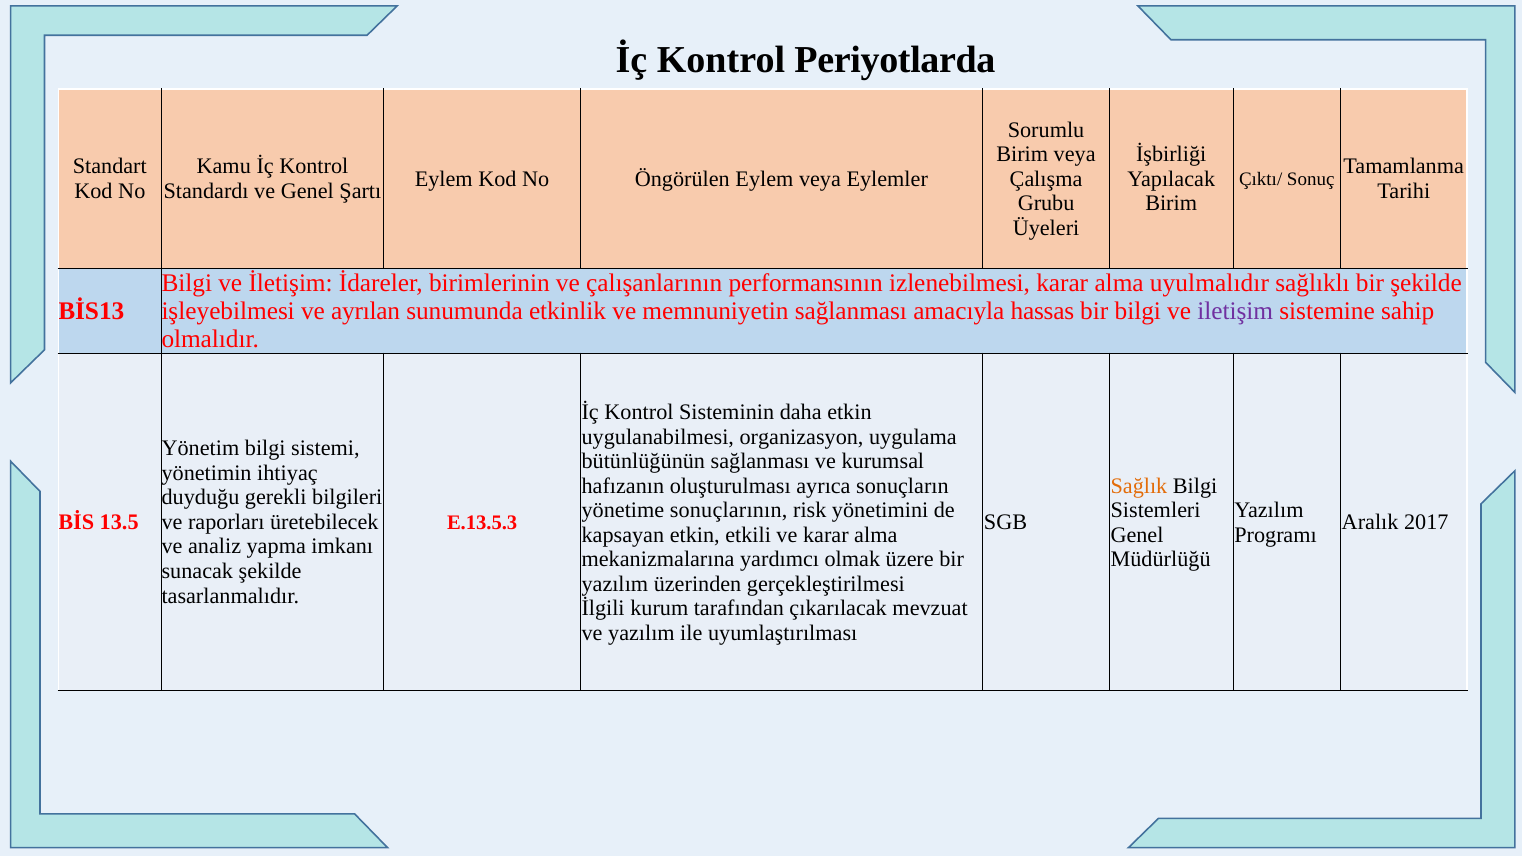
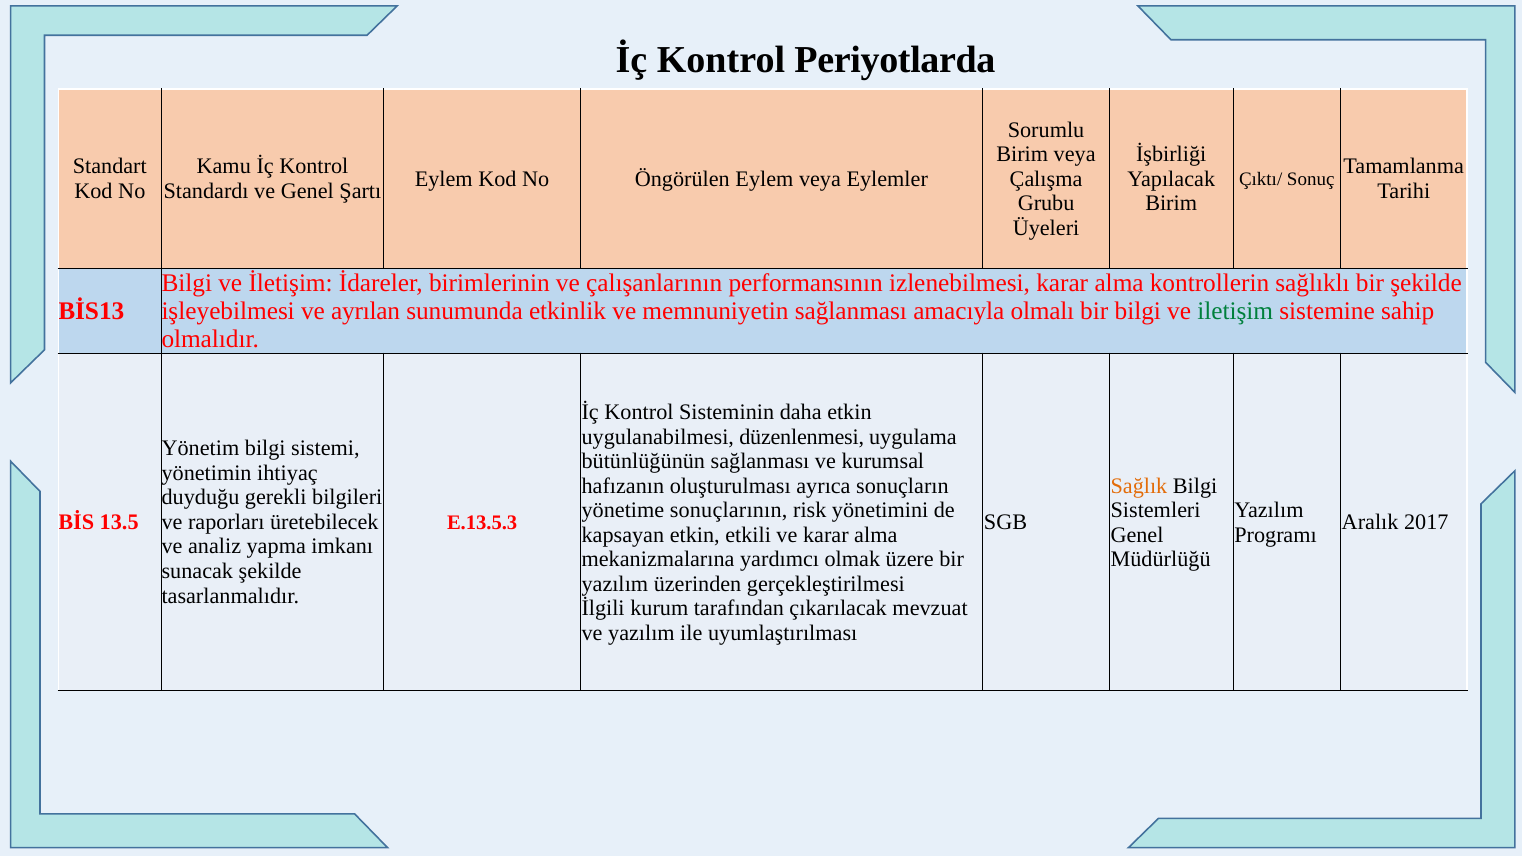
uyulmalıdır: uyulmalıdır -> kontrollerin
hassas: hassas -> olmalı
iletişim colour: purple -> green
organizasyon: organizasyon -> düzenlenmesi
